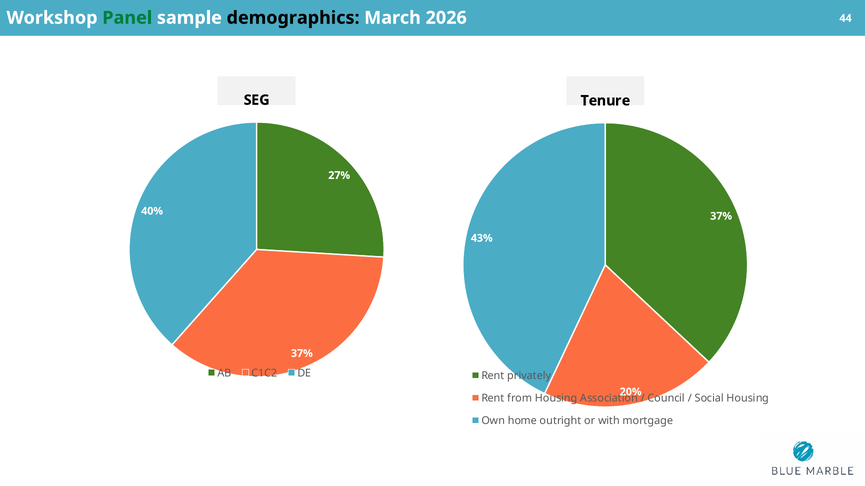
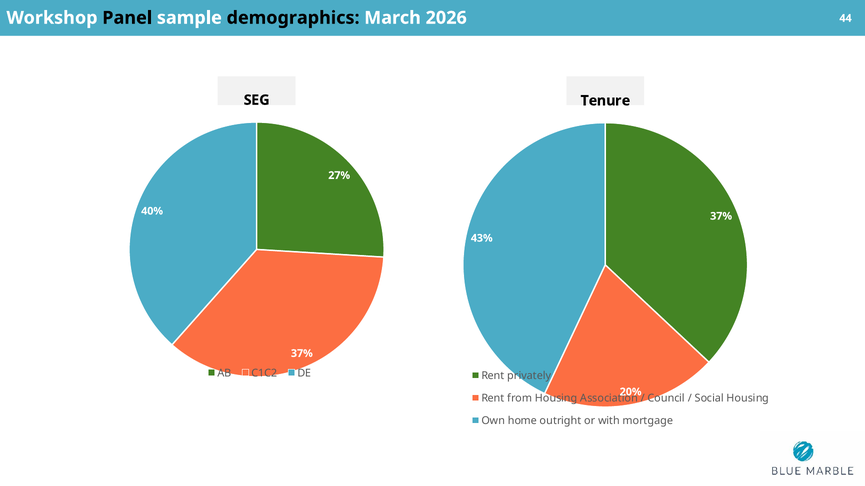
Panel colour: green -> black
